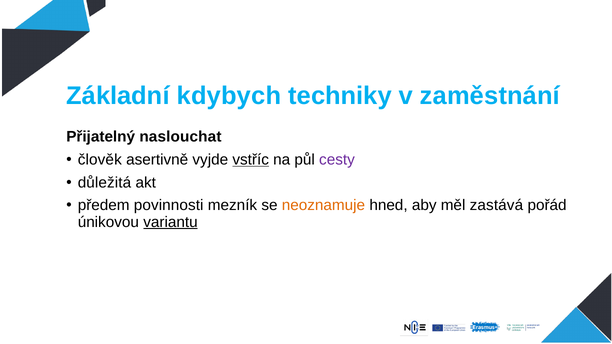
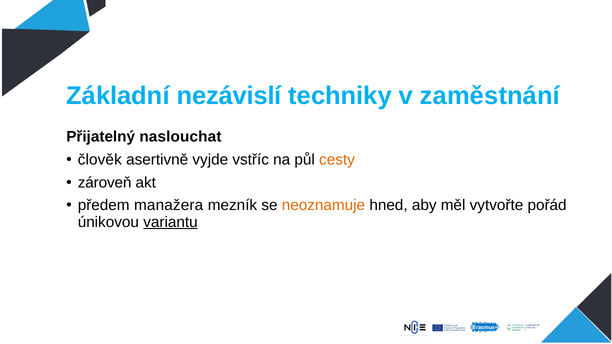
kdybych: kdybych -> nezávislí
vstříc underline: present -> none
cesty colour: purple -> orange
důležitá: důležitá -> zároveň
povinnosti: povinnosti -> manažera
zastává: zastává -> vytvořte
